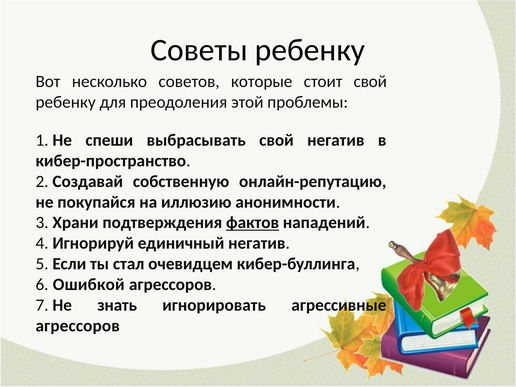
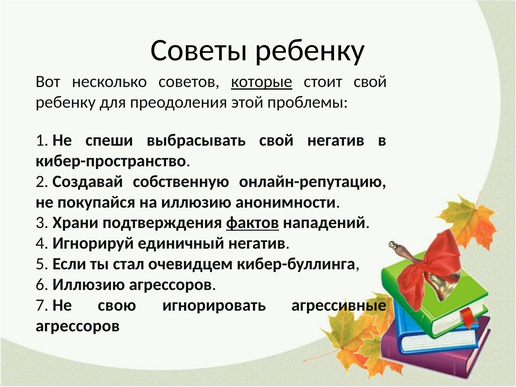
которые underline: none -> present
6 Ошибкой: Ошибкой -> Иллюзию
знать: знать -> свою
